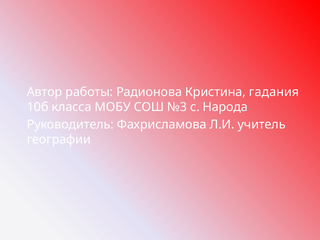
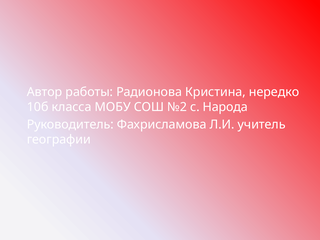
гадания: гадания -> нередко
№3: №3 -> №2
